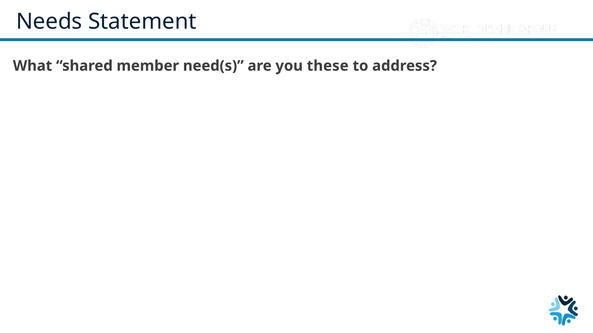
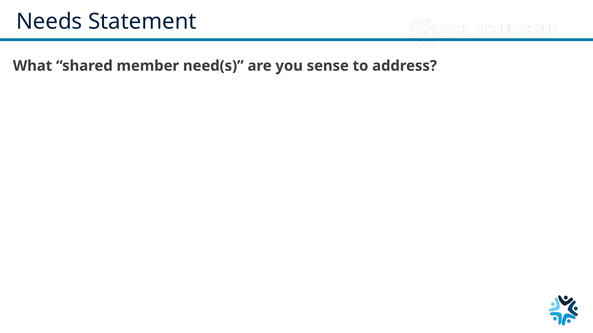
these: these -> sense
